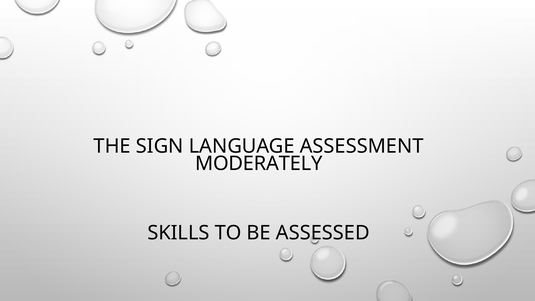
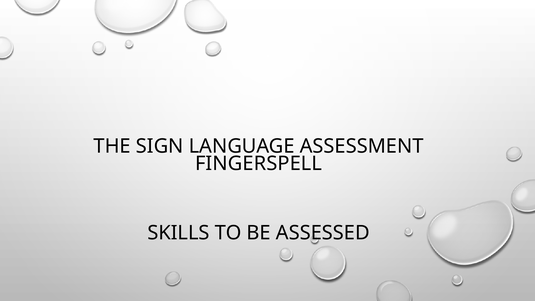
MODERATELY: MODERATELY -> FINGERSPELL
